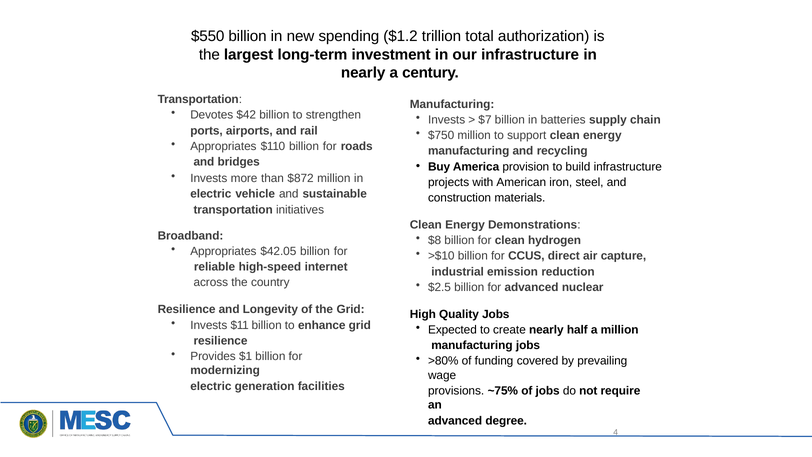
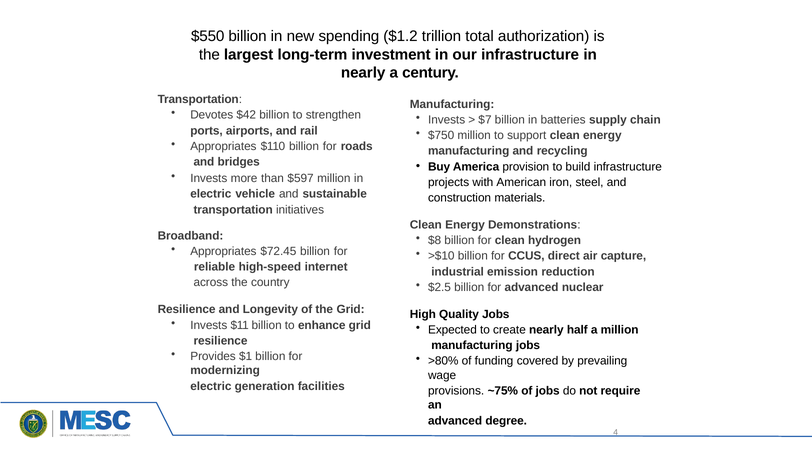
$872: $872 -> $597
$42.05: $42.05 -> $72.45
